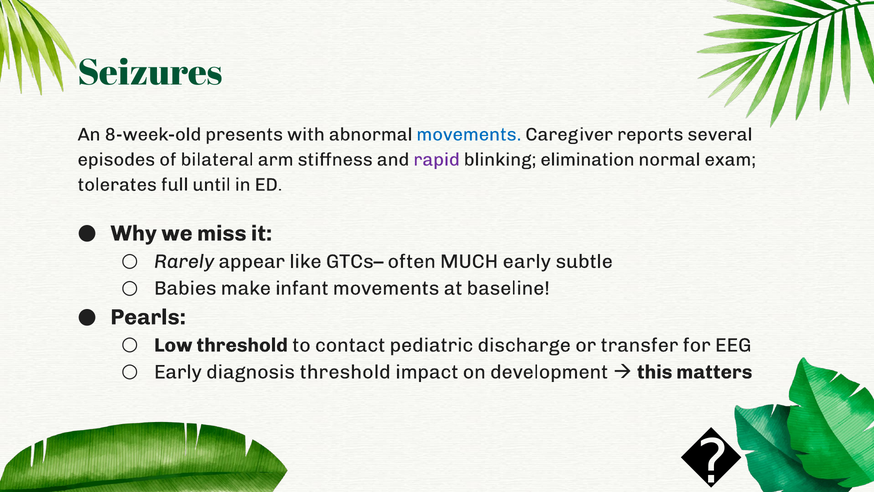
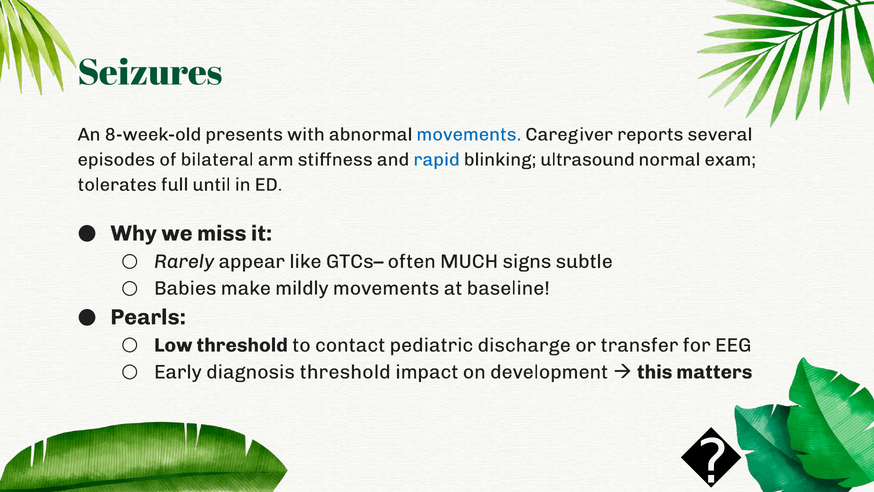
rapid colour: purple -> blue
elimination: elimination -> ultrasound
MUCH early: early -> signs
infant: infant -> mildly
